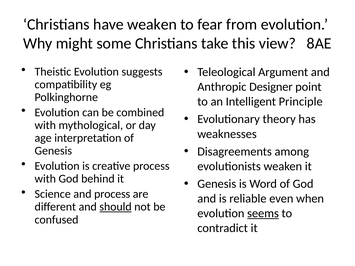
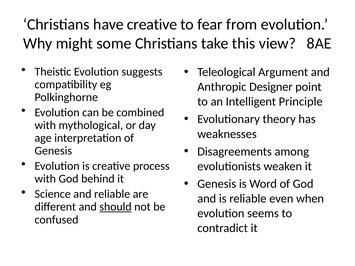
have weaken: weaken -> creative
and process: process -> reliable
seems underline: present -> none
